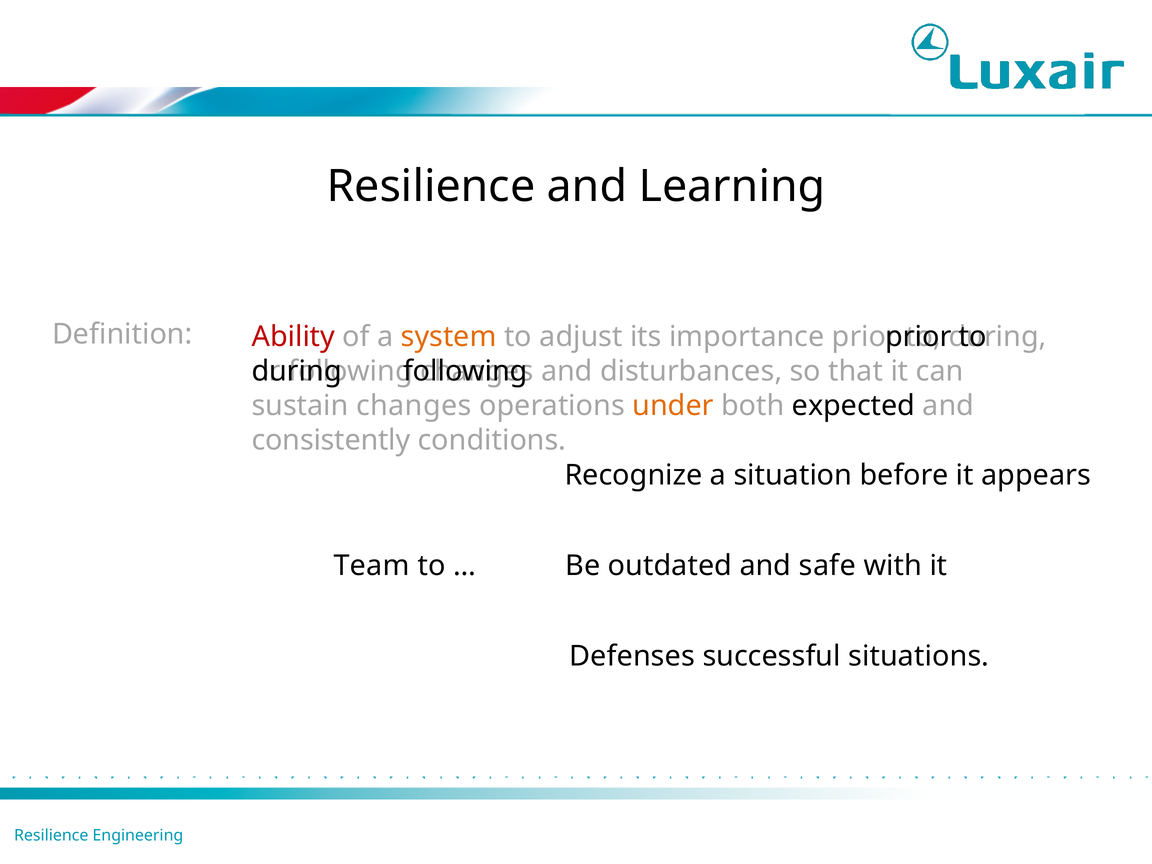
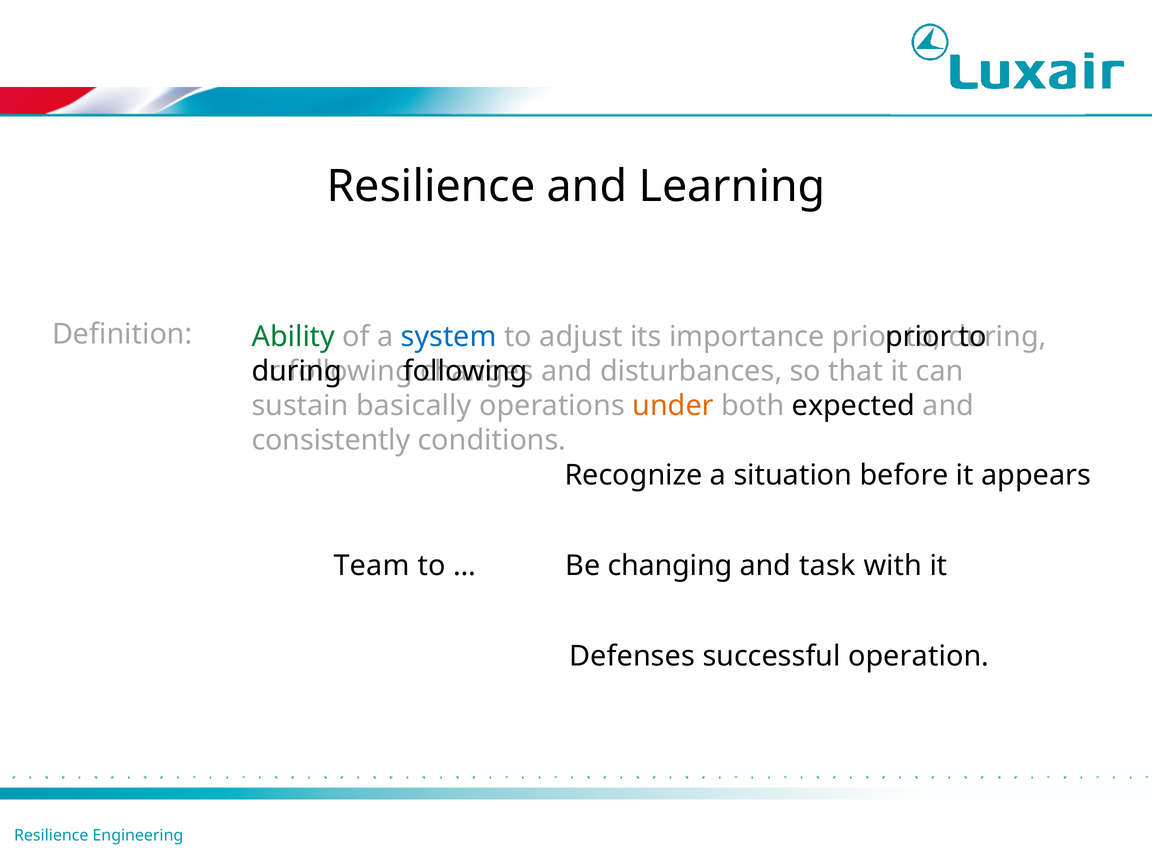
Ability colour: red -> green
system colour: orange -> blue
sustain changes: changes -> basically
outdated: outdated -> changing
safe: safe -> task
situations: situations -> operation
